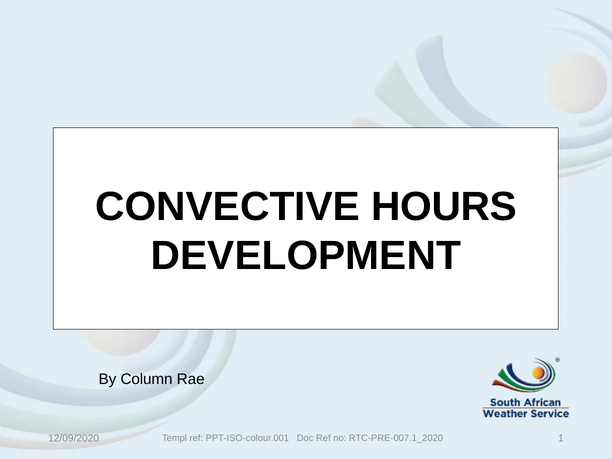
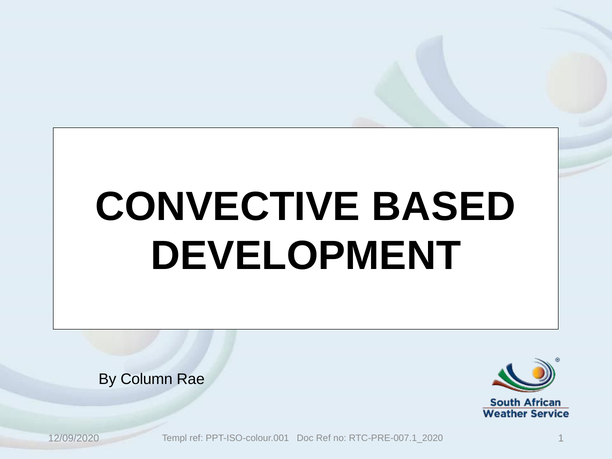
HOURS: HOURS -> BASED
